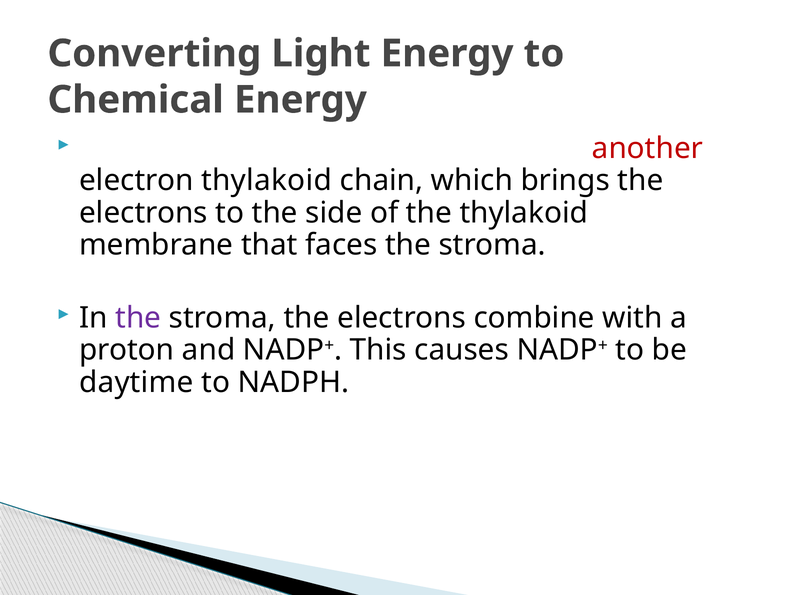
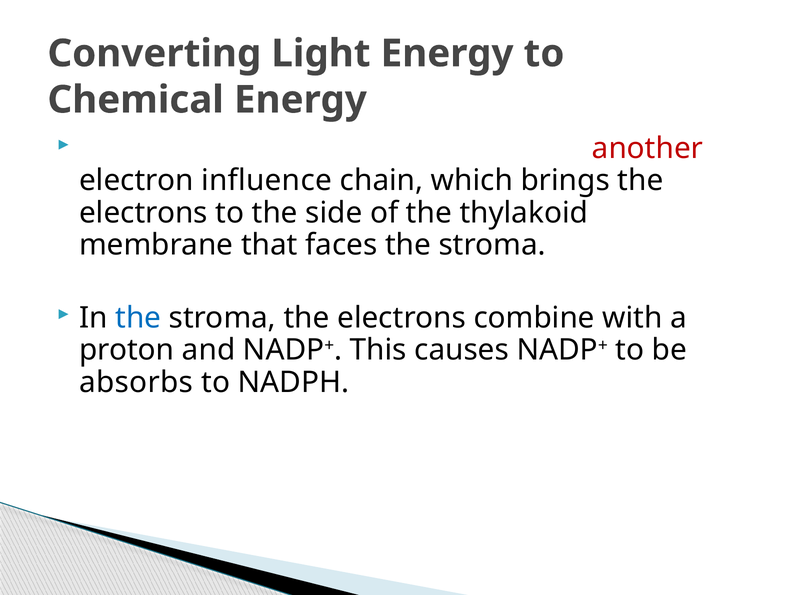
electron thylakoid: thylakoid -> influence
the at (138, 318) colour: purple -> blue
daytime: daytime -> absorbs
